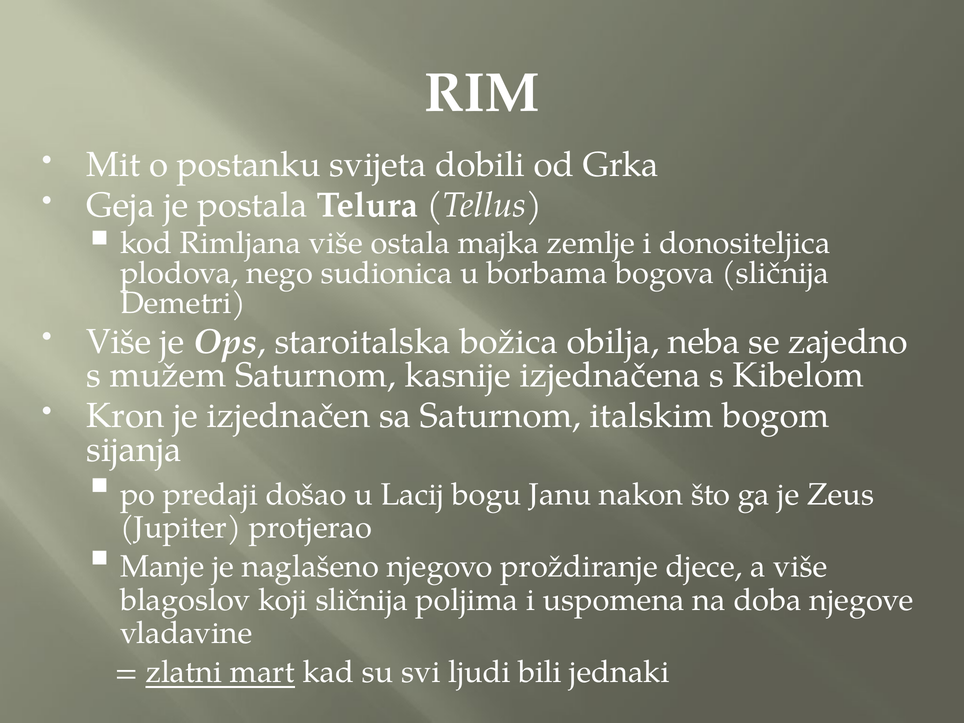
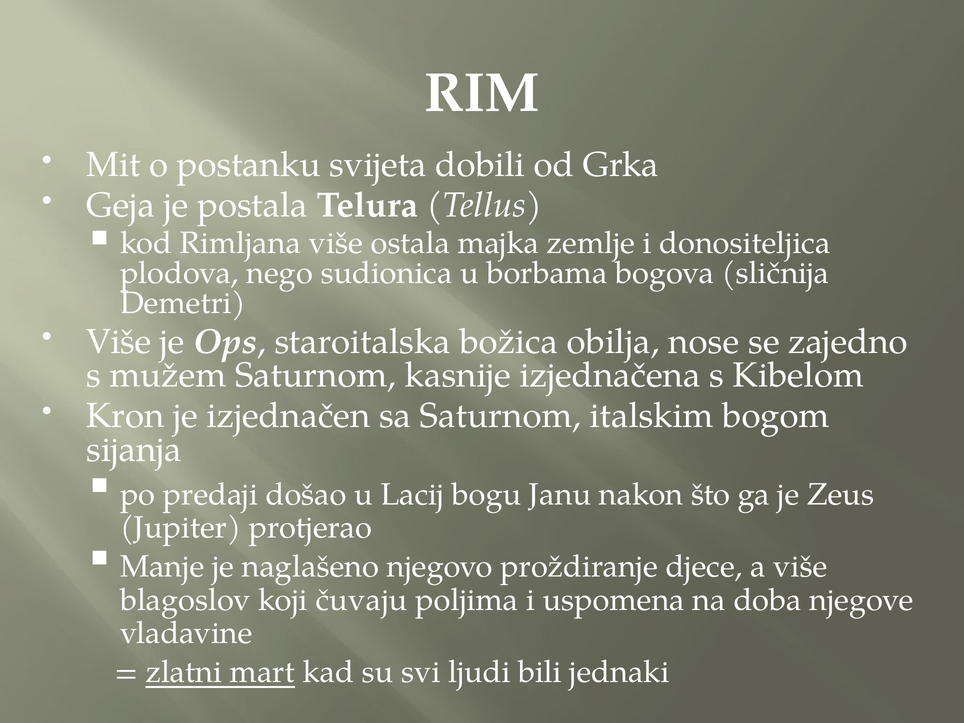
neba: neba -> nose
koji sličnija: sličnija -> čuvaju
